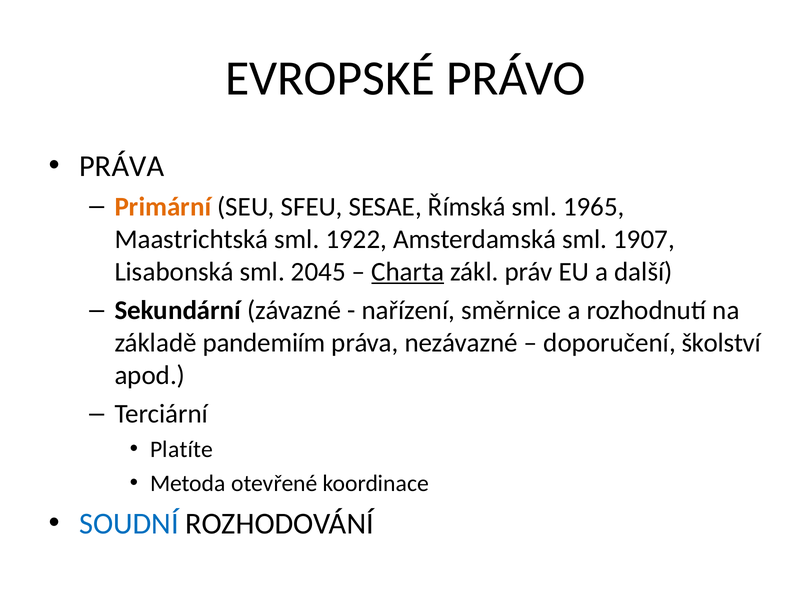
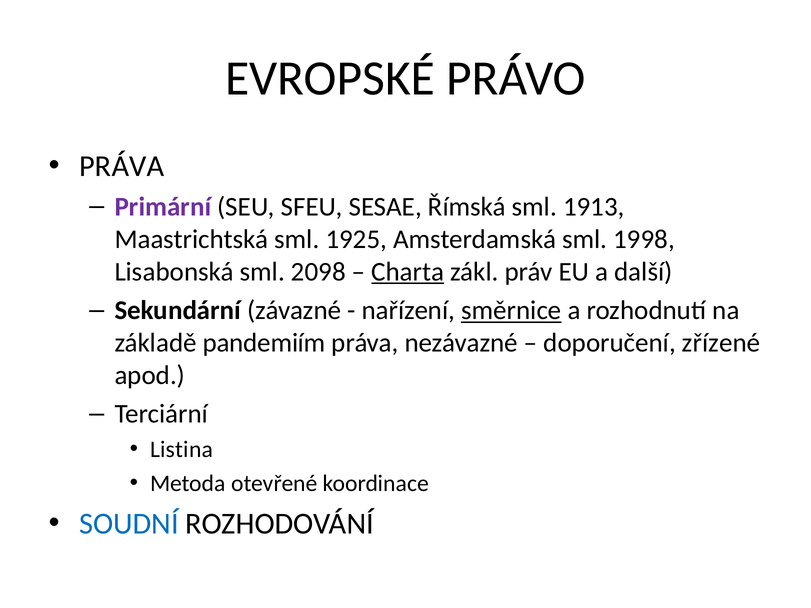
Primární colour: orange -> purple
1965: 1965 -> 1913
1922: 1922 -> 1925
1907: 1907 -> 1998
2045: 2045 -> 2098
směrnice underline: none -> present
školství: školství -> zřízené
Platíte: Platíte -> Listina
